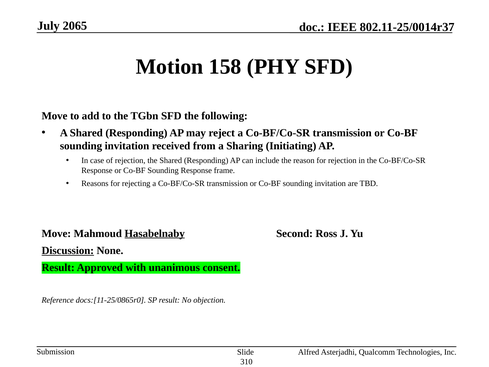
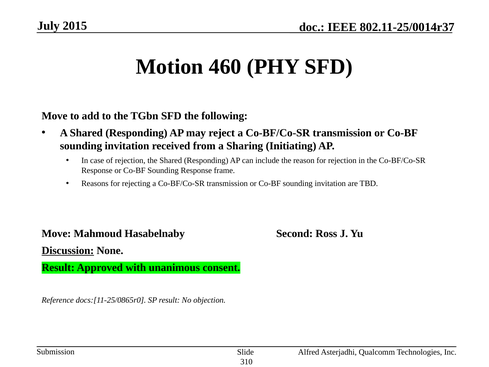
2065: 2065 -> 2015
158: 158 -> 460
Hasabelnaby underline: present -> none
